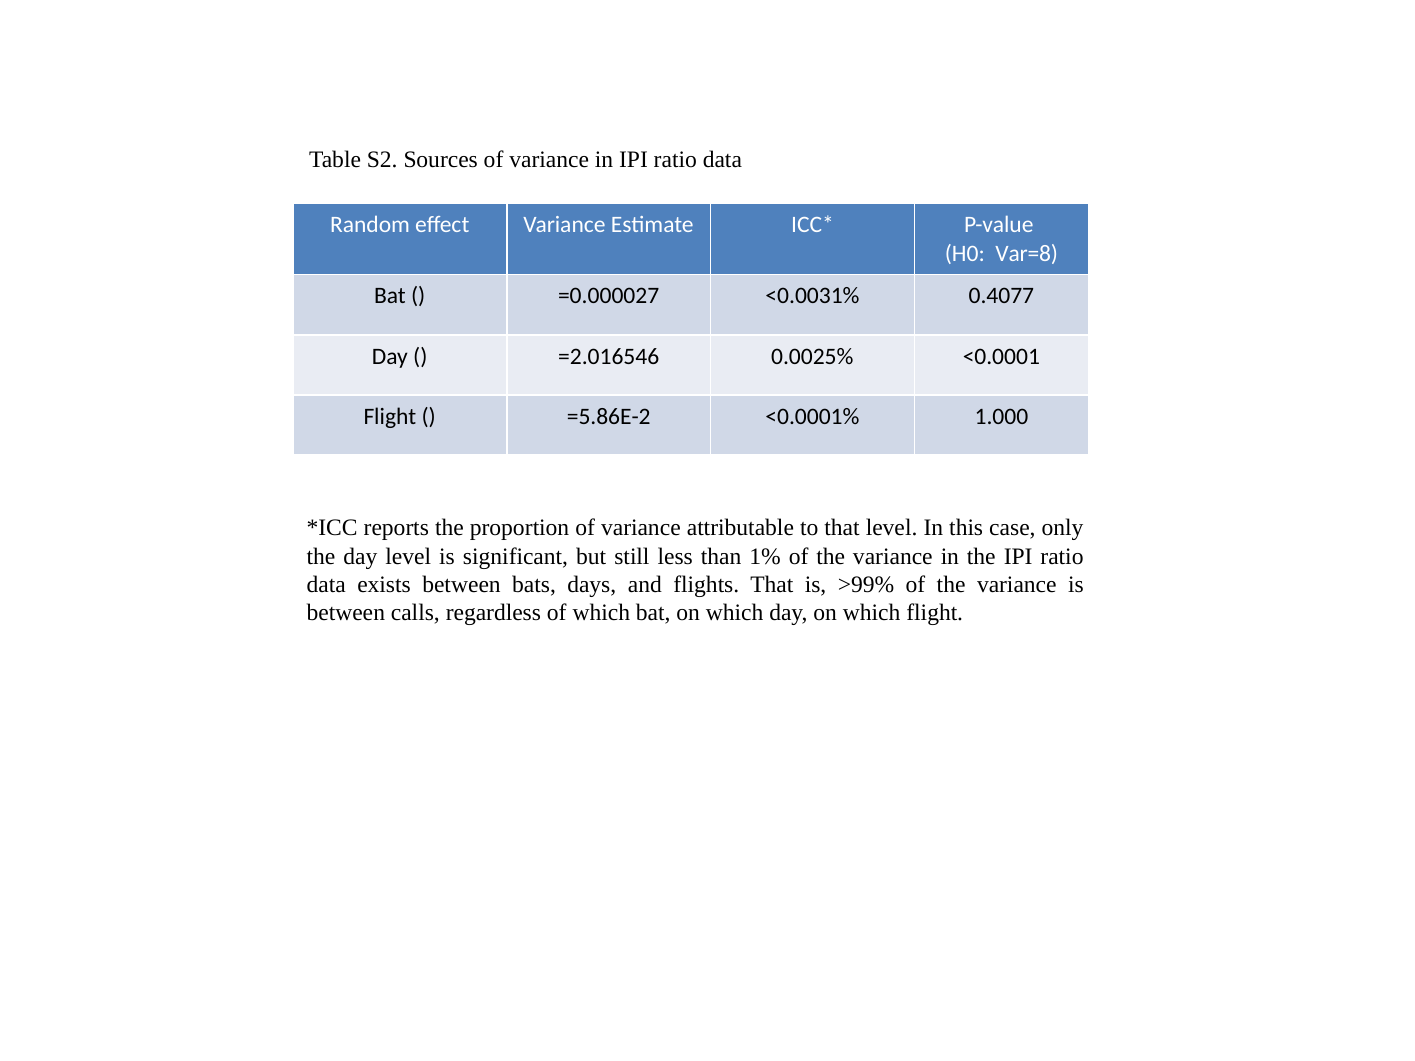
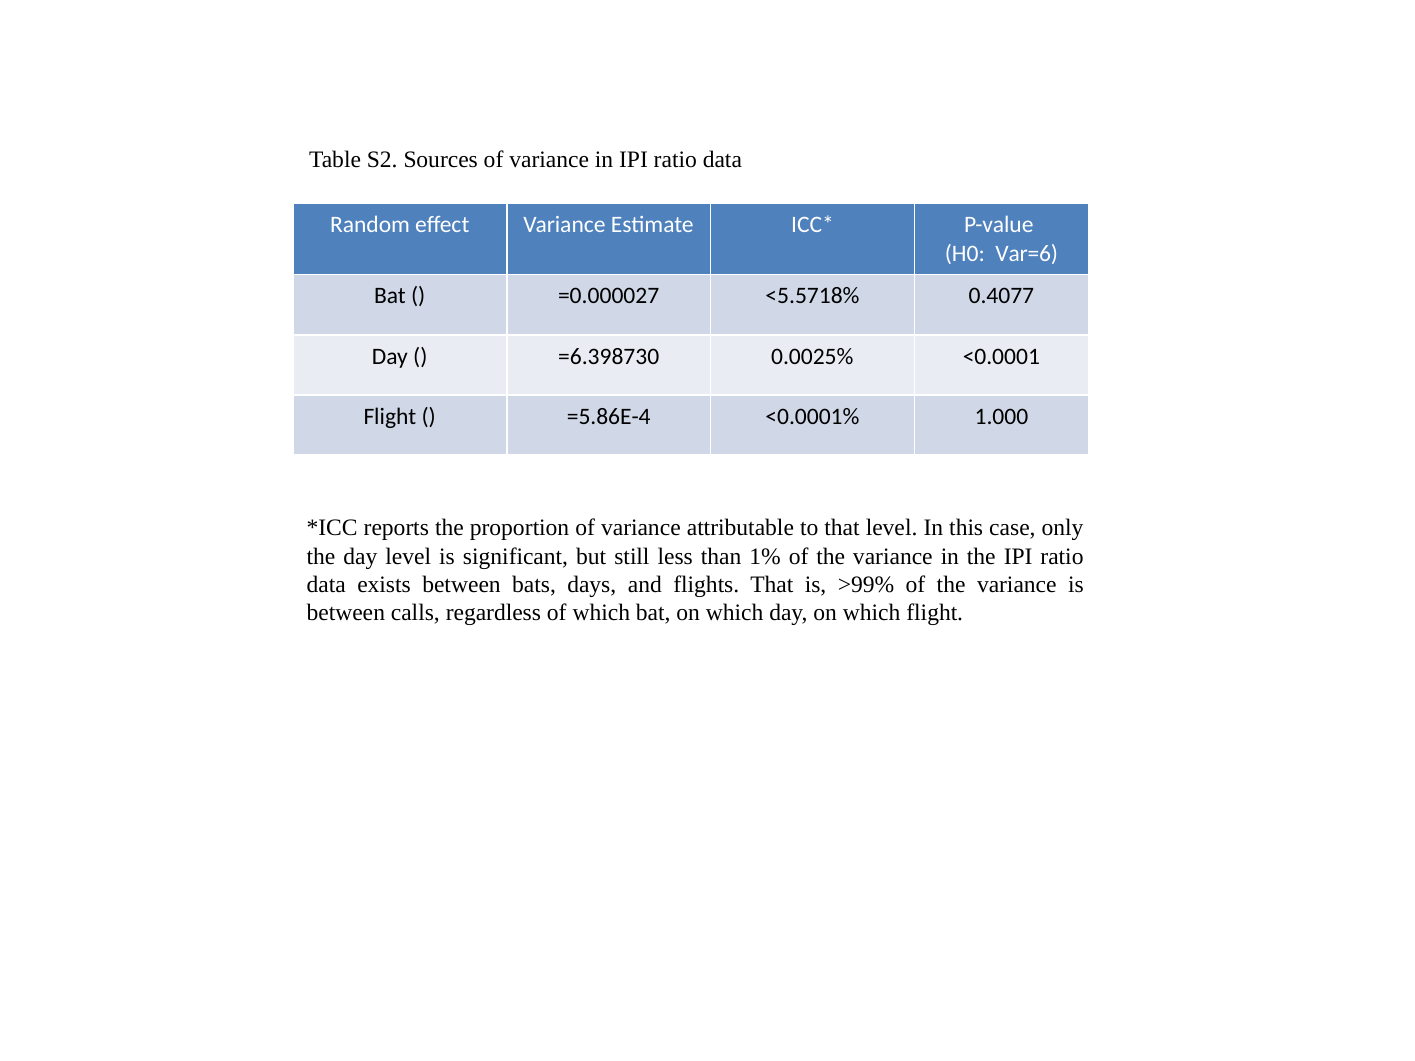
Var=8: Var=8 -> Var=6
<0.0031%: <0.0031% -> <5.5718%
=2.016546: =2.016546 -> =6.398730
=5.86E-2: =5.86E-2 -> =5.86E-4
